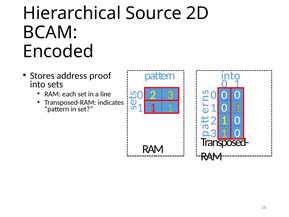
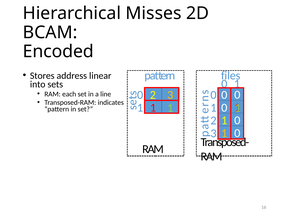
Source: Source -> Misses
proof: proof -> linear
into at (231, 75): into -> files
